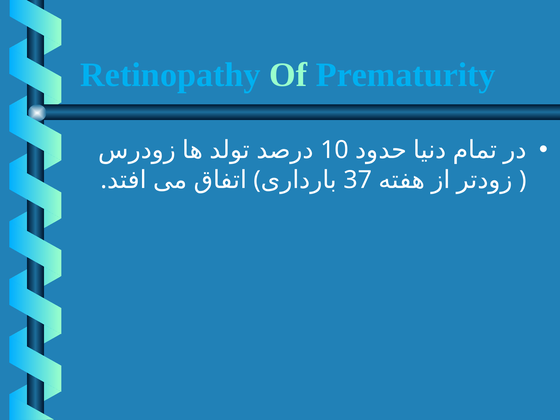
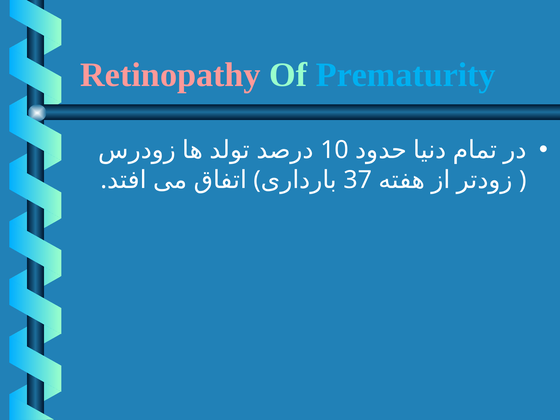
Retinopathy colour: light blue -> pink
